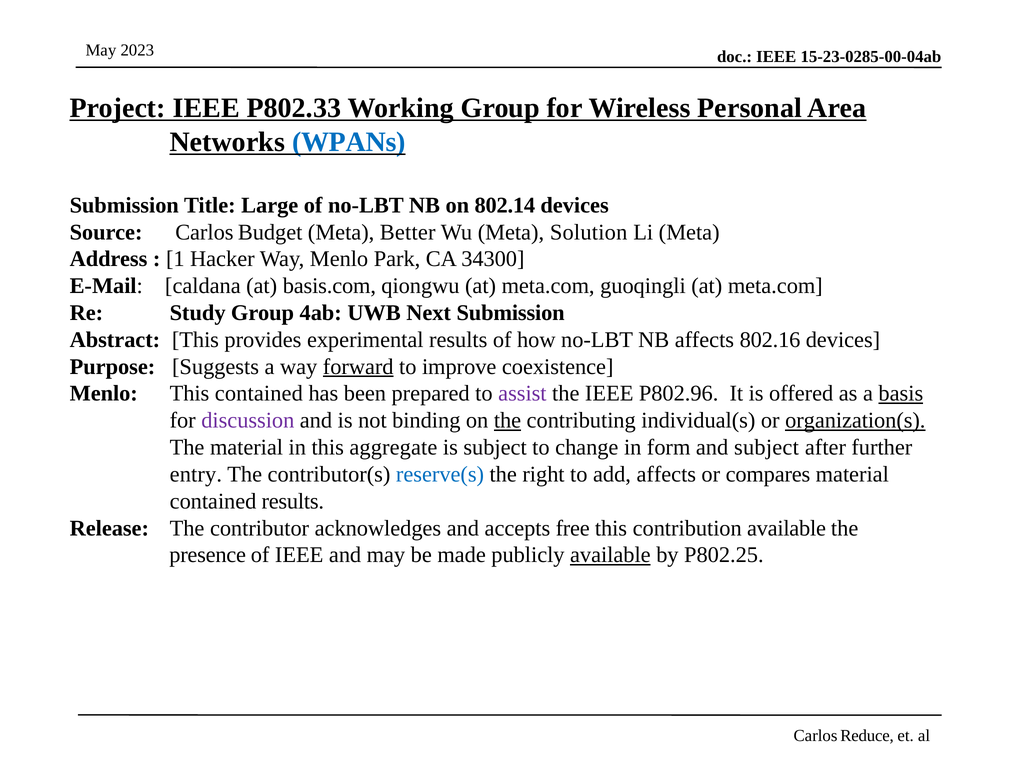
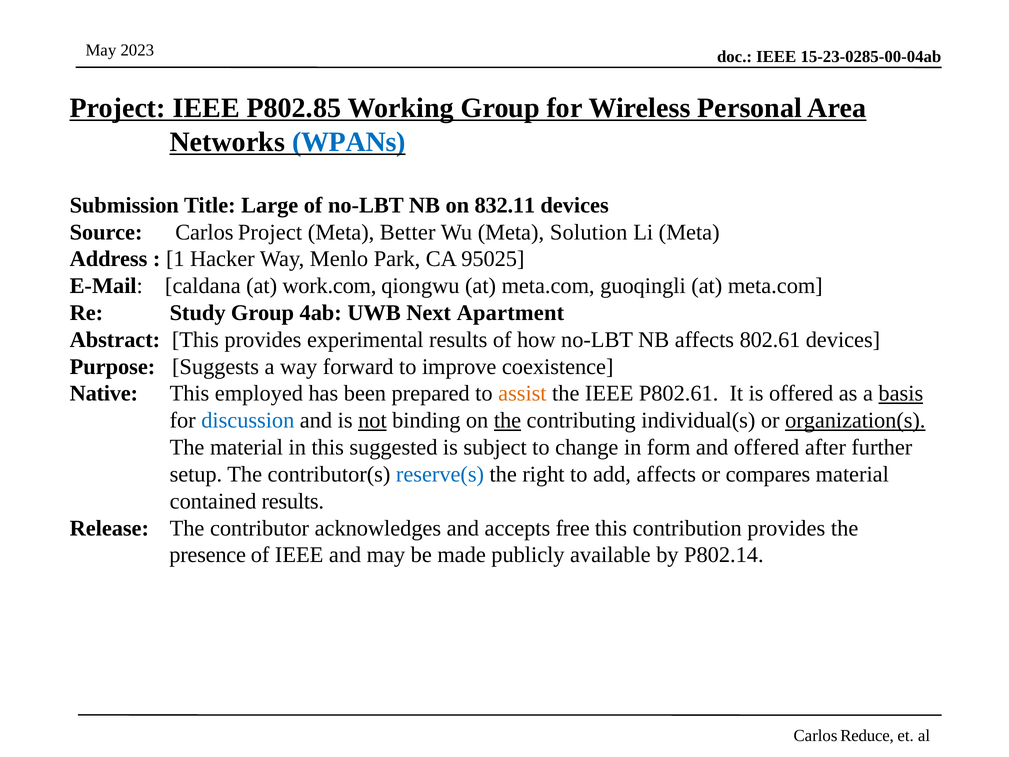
P802.33: P802.33 -> P802.85
802.14: 802.14 -> 832.11
Carlos Budget: Budget -> Project
34300: 34300 -> 95025
basis.com: basis.com -> work.com
Next Submission: Submission -> Apartment
802.16: 802.16 -> 802.61
forward underline: present -> none
Menlo at (104, 393): Menlo -> Native
This contained: contained -> employed
assist colour: purple -> orange
P802.96: P802.96 -> P802.61
discussion colour: purple -> blue
not underline: none -> present
aggregate: aggregate -> suggested
and subject: subject -> offered
entry: entry -> setup
contribution available: available -> provides
available at (610, 555) underline: present -> none
P802.25: P802.25 -> P802.14
